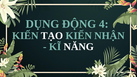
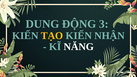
DỤNG: DỤNG -> DUNG
4: 4 -> 3
TẠO colour: white -> yellow
